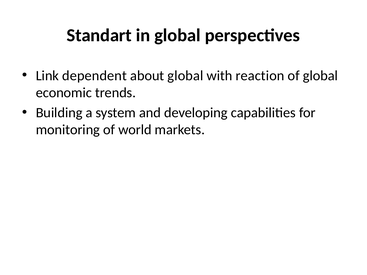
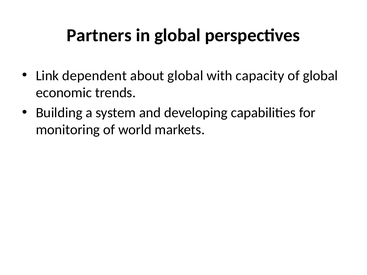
Standart: Standart -> Partners
reaction: reaction -> capacity
